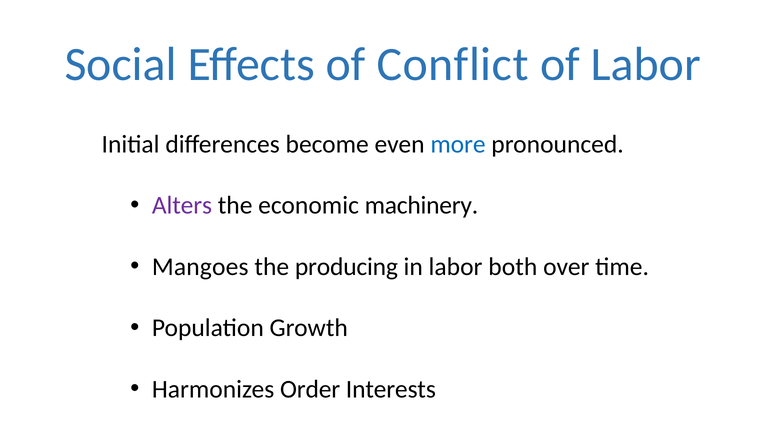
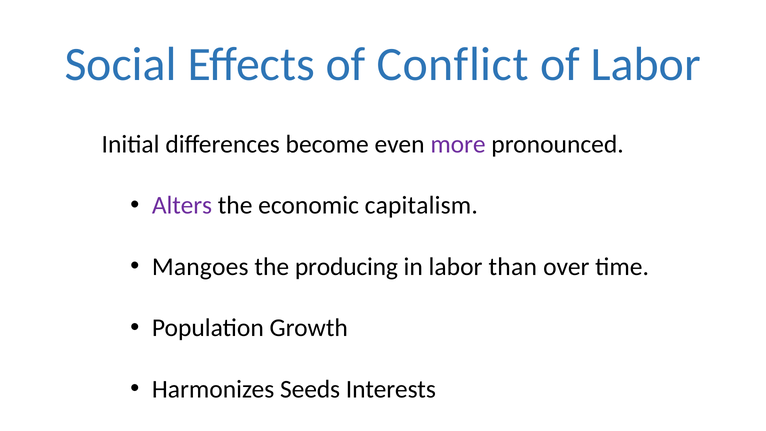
more colour: blue -> purple
machinery: machinery -> capitalism
both: both -> than
Order: Order -> Seeds
